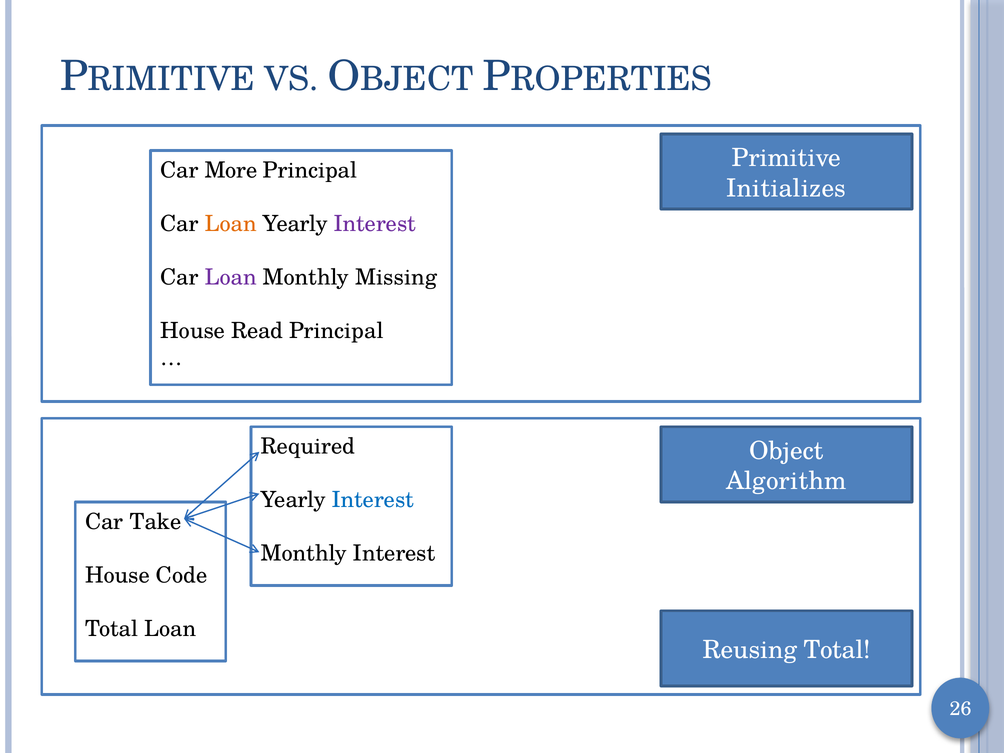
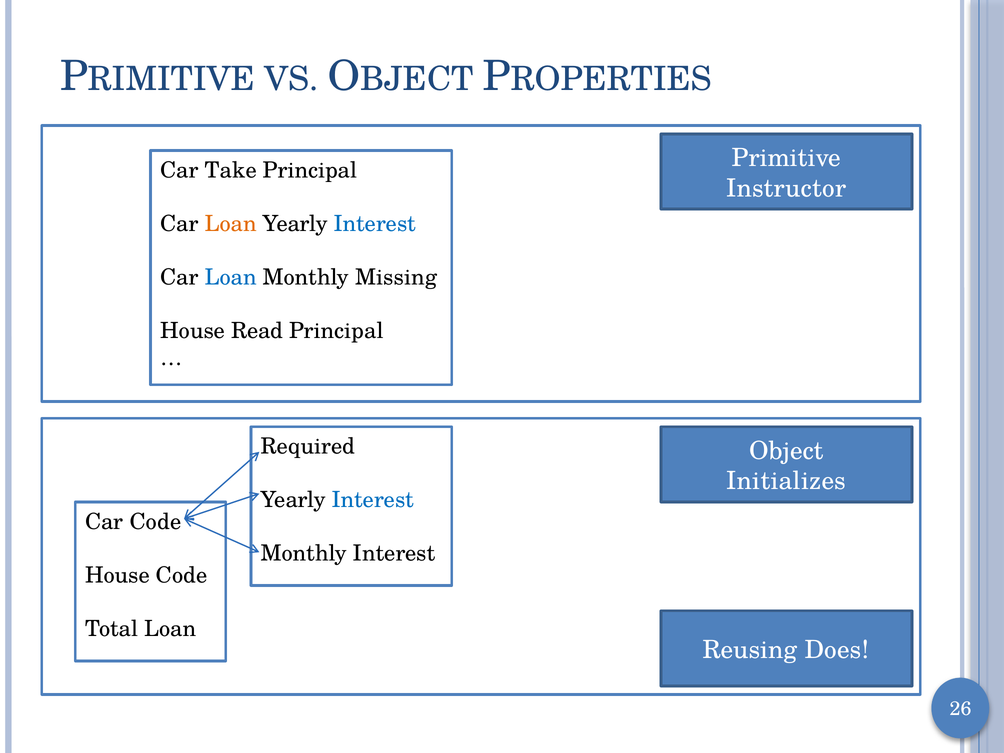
More: More -> Take
Initializes: Initializes -> Instructor
Interest at (375, 224) colour: purple -> blue
Loan at (231, 278) colour: purple -> blue
Algorithm: Algorithm -> Initializes
Car Take: Take -> Code
Reusing Total: Total -> Does
